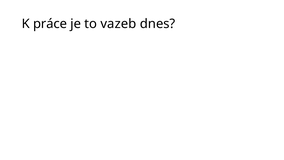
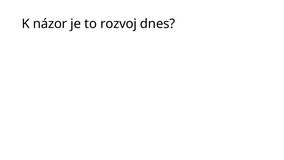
práce: práce -> názor
vazeb: vazeb -> rozvoj
